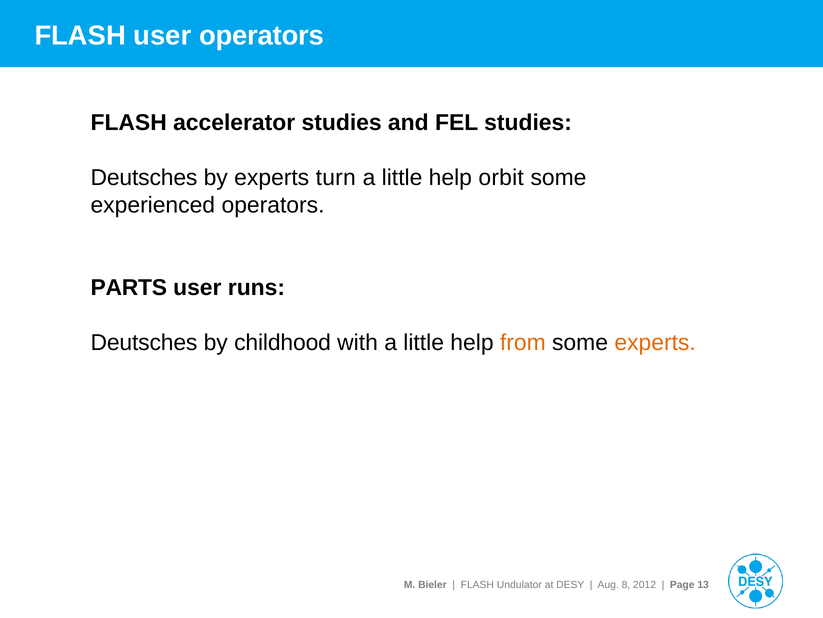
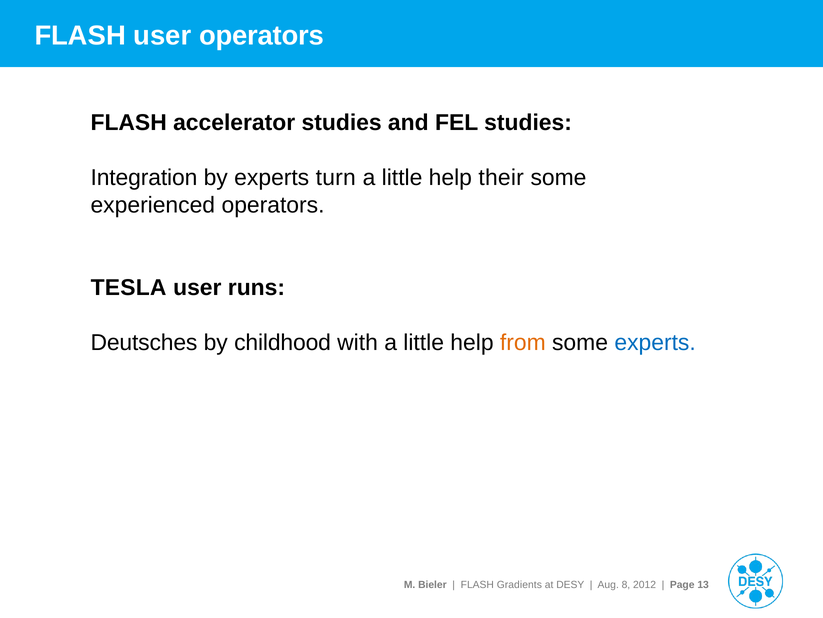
Deutsches at (144, 177): Deutsches -> Integration
orbit: orbit -> their
PARTS: PARTS -> TESLA
experts at (655, 342) colour: orange -> blue
Undulator: Undulator -> Gradients
